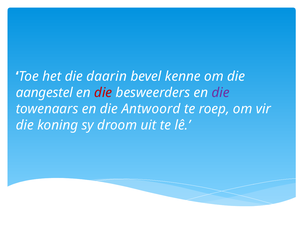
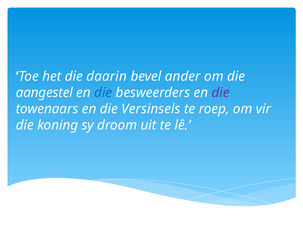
kenne: kenne -> ander
die at (103, 92) colour: red -> blue
Antwoord: Antwoord -> Versinsels
